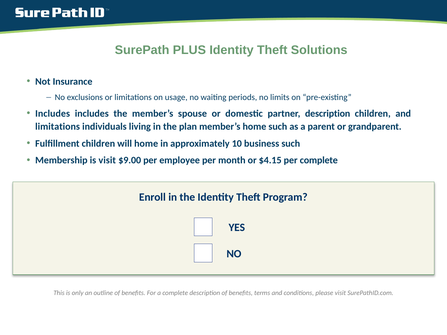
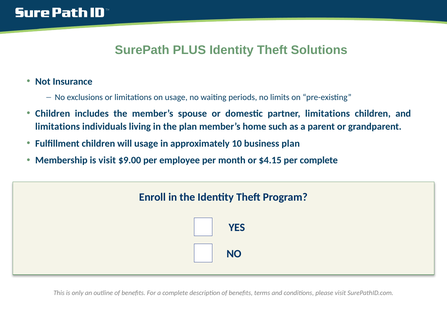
Includes at (53, 114): Includes -> Children
partner description: description -> limitations
will home: home -> usage
business such: such -> plan
